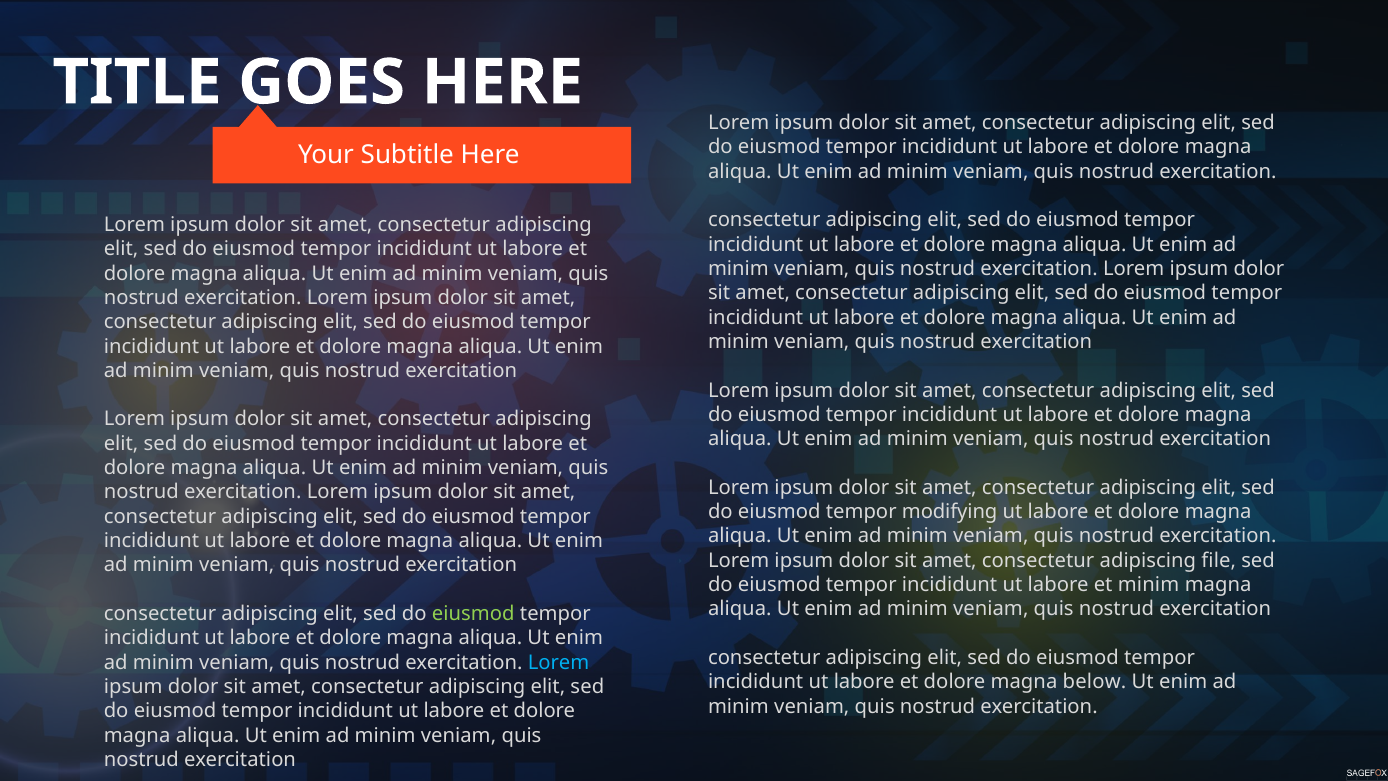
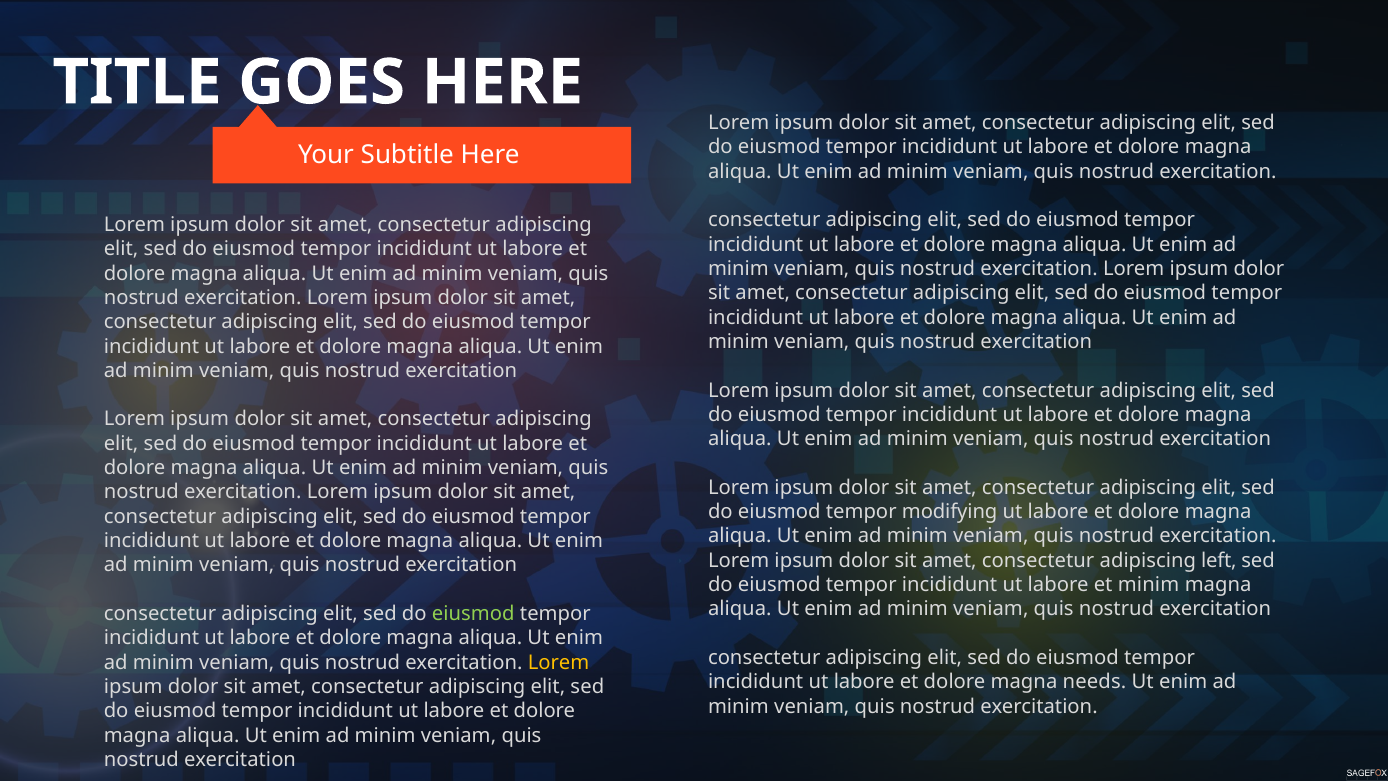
file: file -> left
Lorem at (559, 662) colour: light blue -> yellow
below: below -> needs
